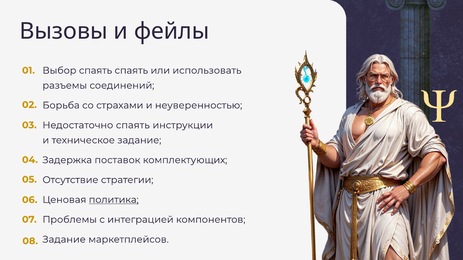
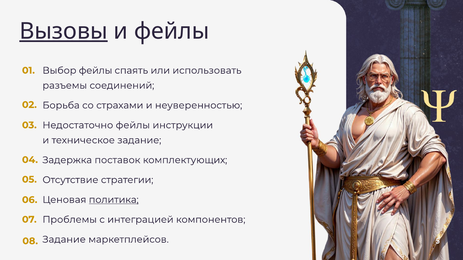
Вызовы underline: none -> present
Выбор спаять: спаять -> фейлы
Недостаточно спаять: спаять -> фейлы
